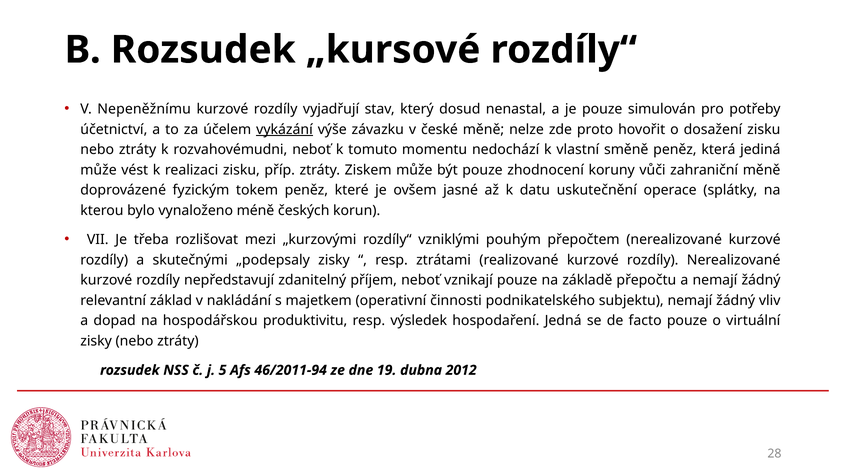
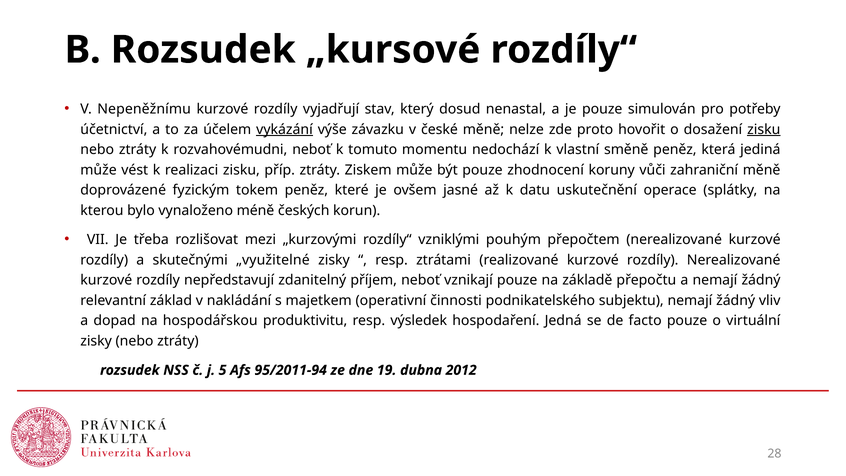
zisku at (764, 129) underline: none -> present
„podepsaly: „podepsaly -> „využitelné
46/2011-94: 46/2011-94 -> 95/2011-94
